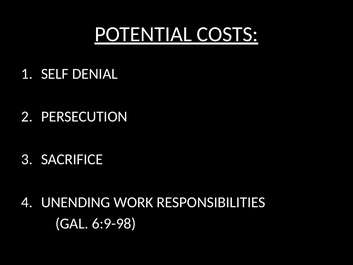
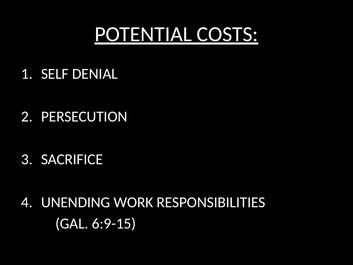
6:9-98: 6:9-98 -> 6:9-15
